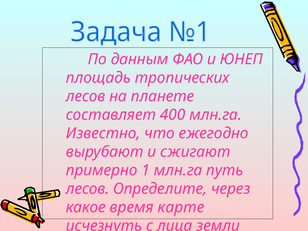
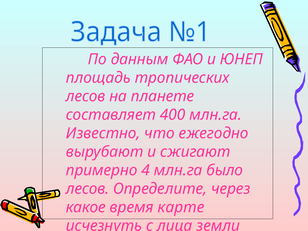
1: 1 -> 4
путь: путь -> было
